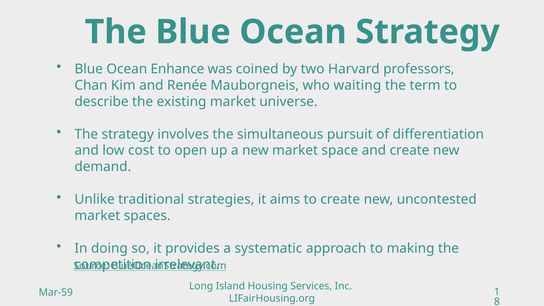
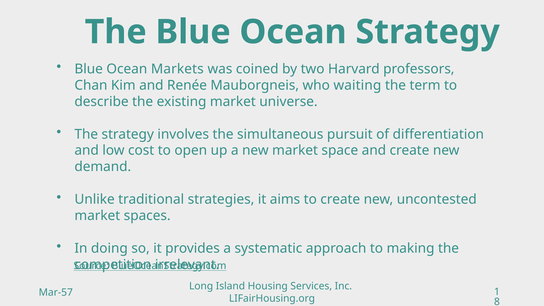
Enhance: Enhance -> Markets
Mar-59: Mar-59 -> Mar-57
